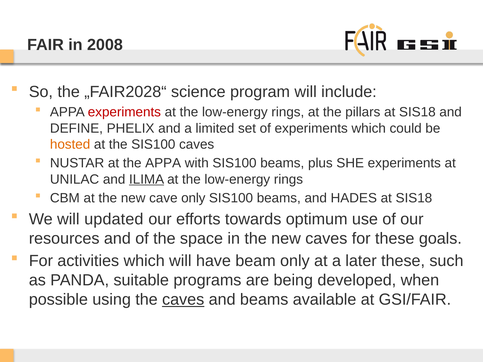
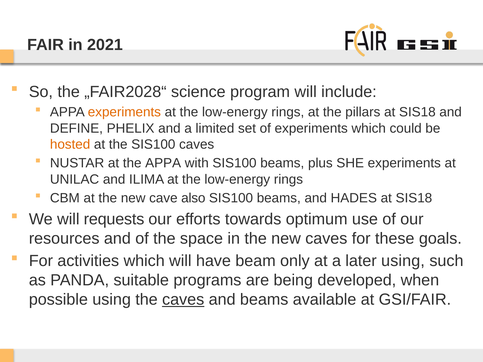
2008: 2008 -> 2021
experiments at (124, 112) colour: red -> orange
ILIMA underline: present -> none
cave only: only -> also
updated: updated -> requests
later these: these -> using
